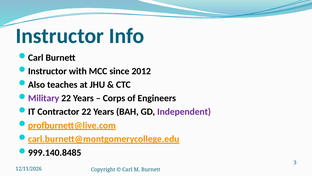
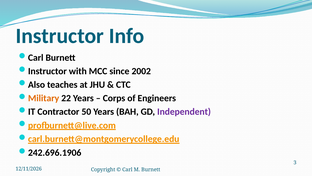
2012: 2012 -> 2002
Military colour: purple -> orange
Contractor 22: 22 -> 50
999.140.8485: 999.140.8485 -> 242.696.1906
